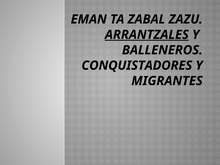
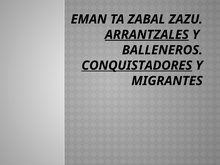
CONQUISTADORES underline: none -> present
